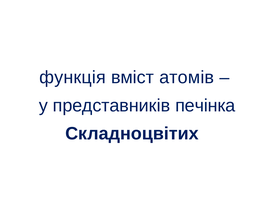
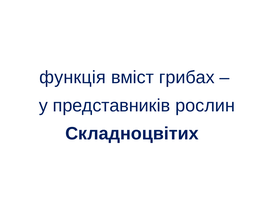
атомів: атомів -> грибах
печінка: печінка -> рослин
